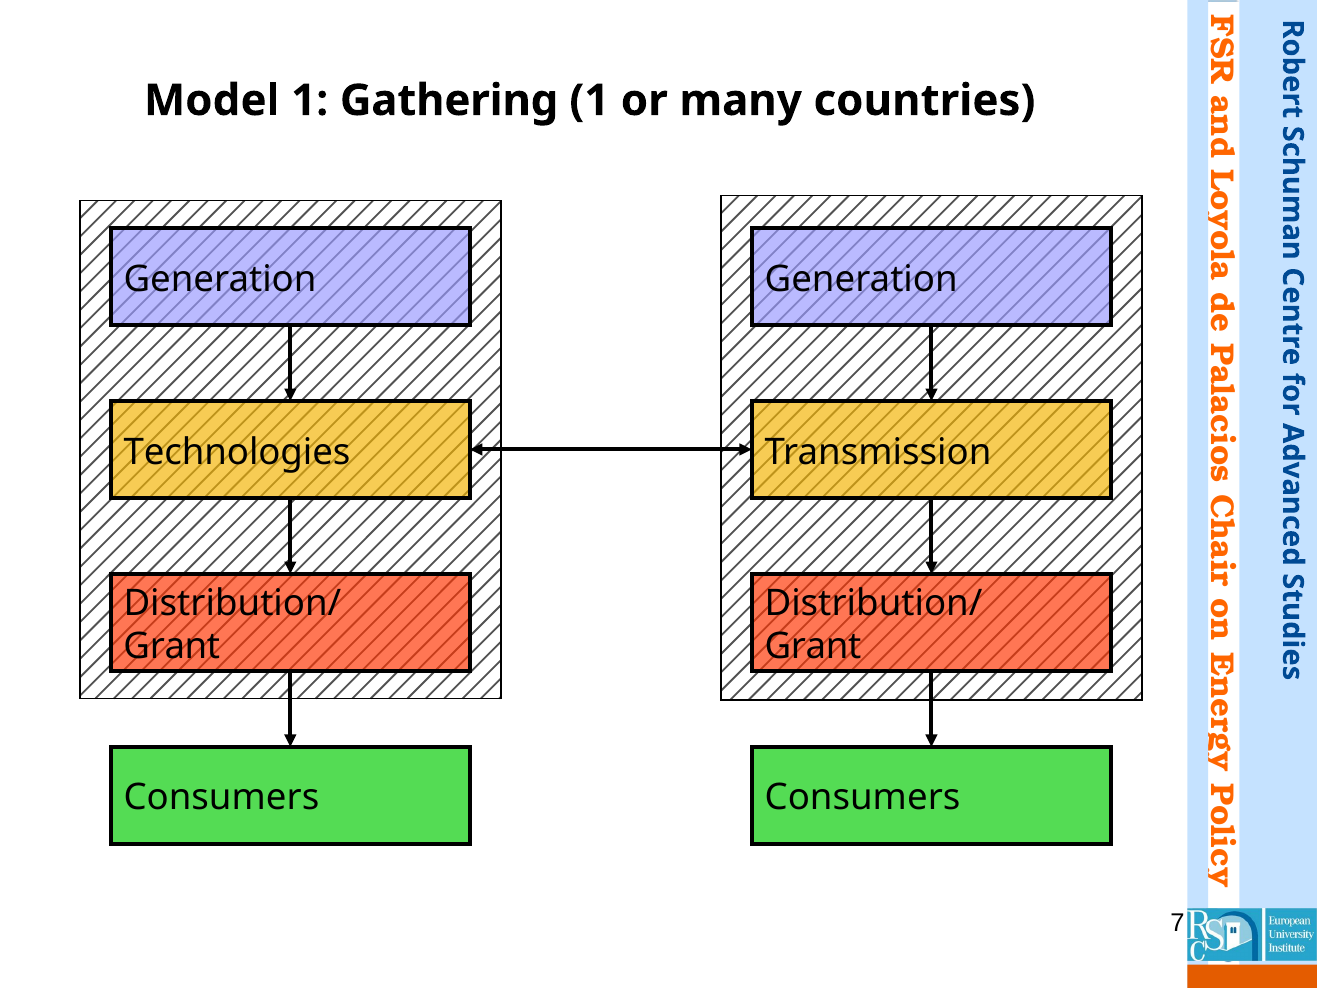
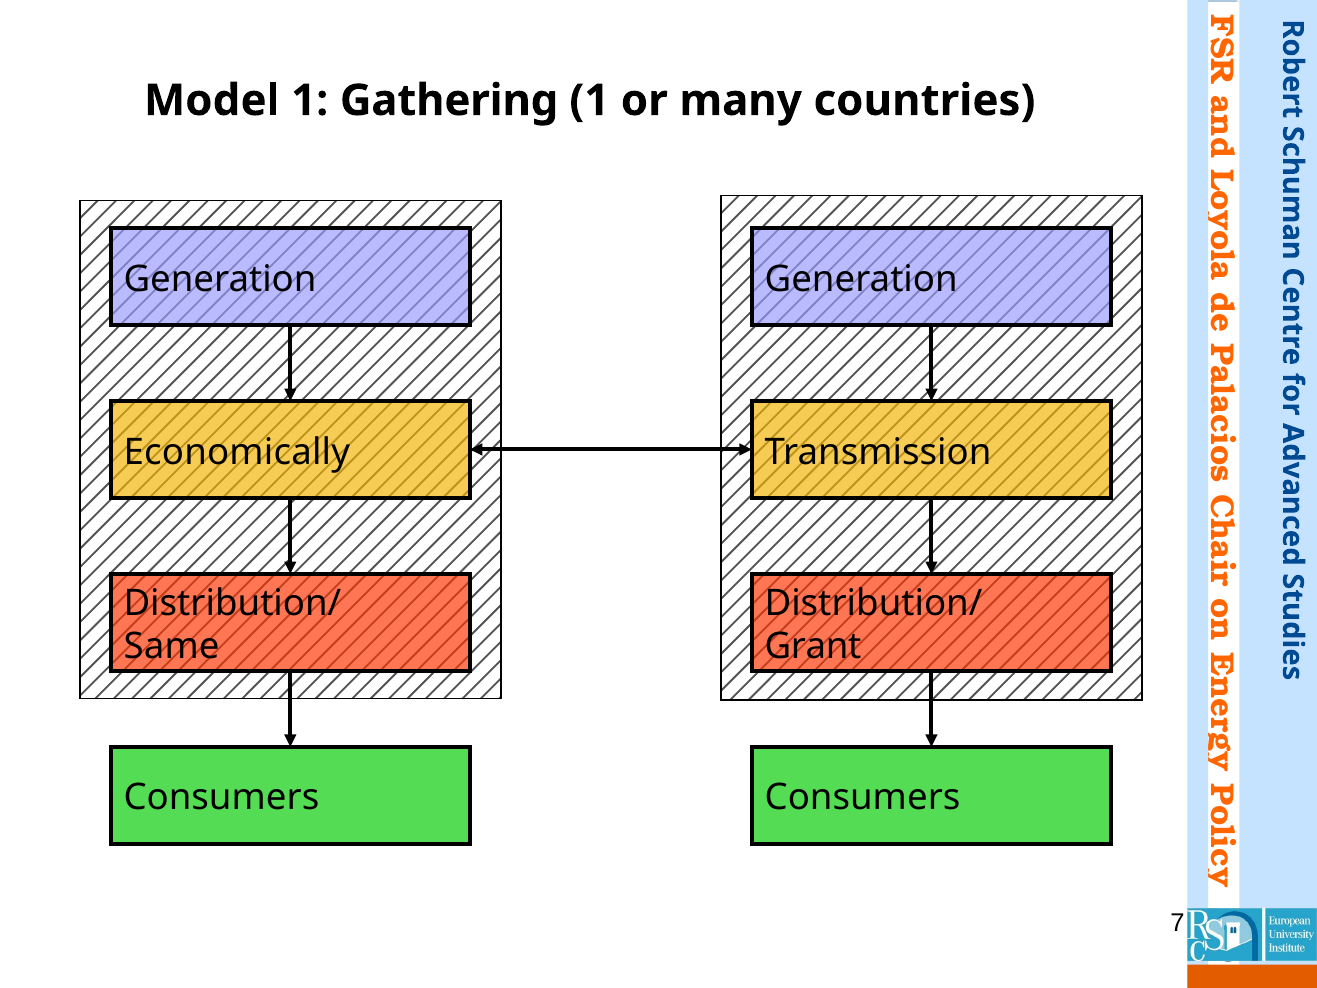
Technologies: Technologies -> Economically
Grant at (172, 647): Grant -> Same
